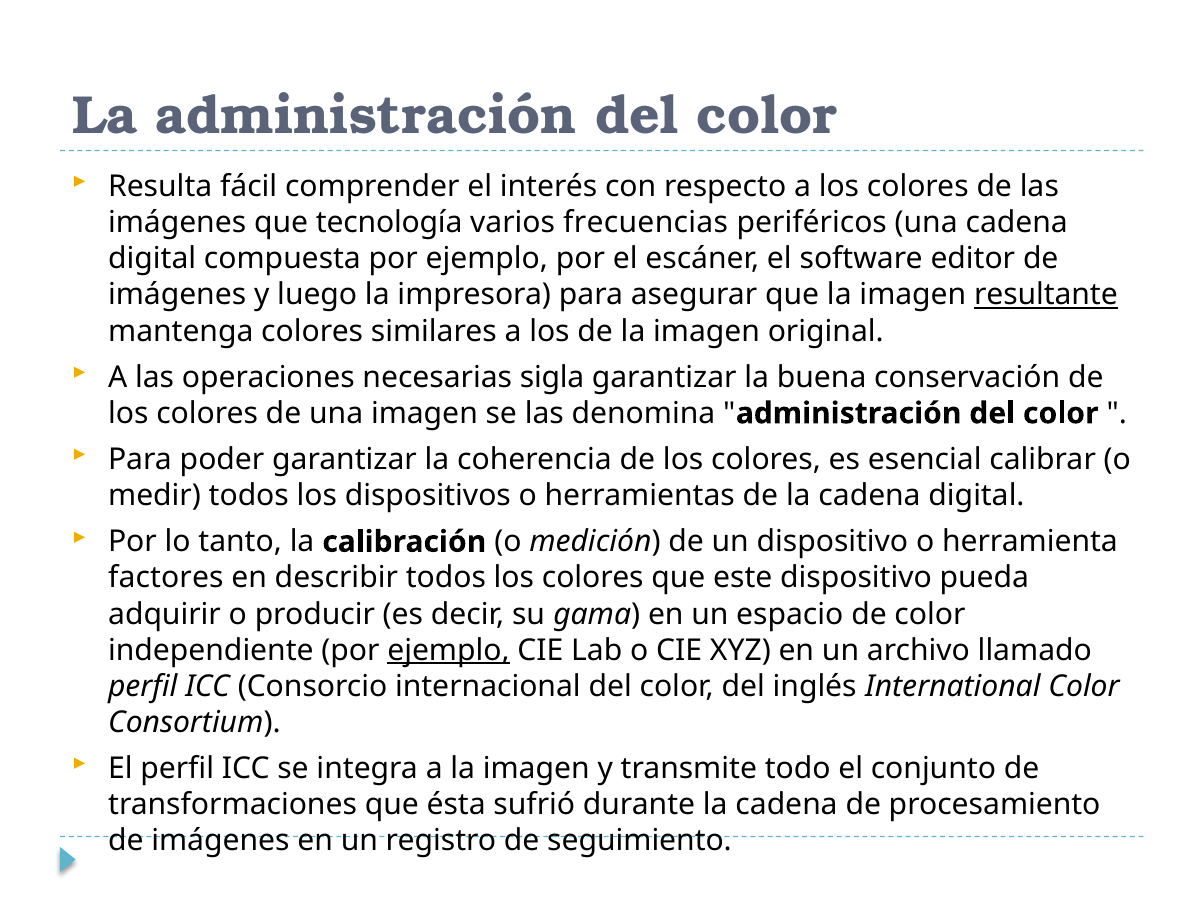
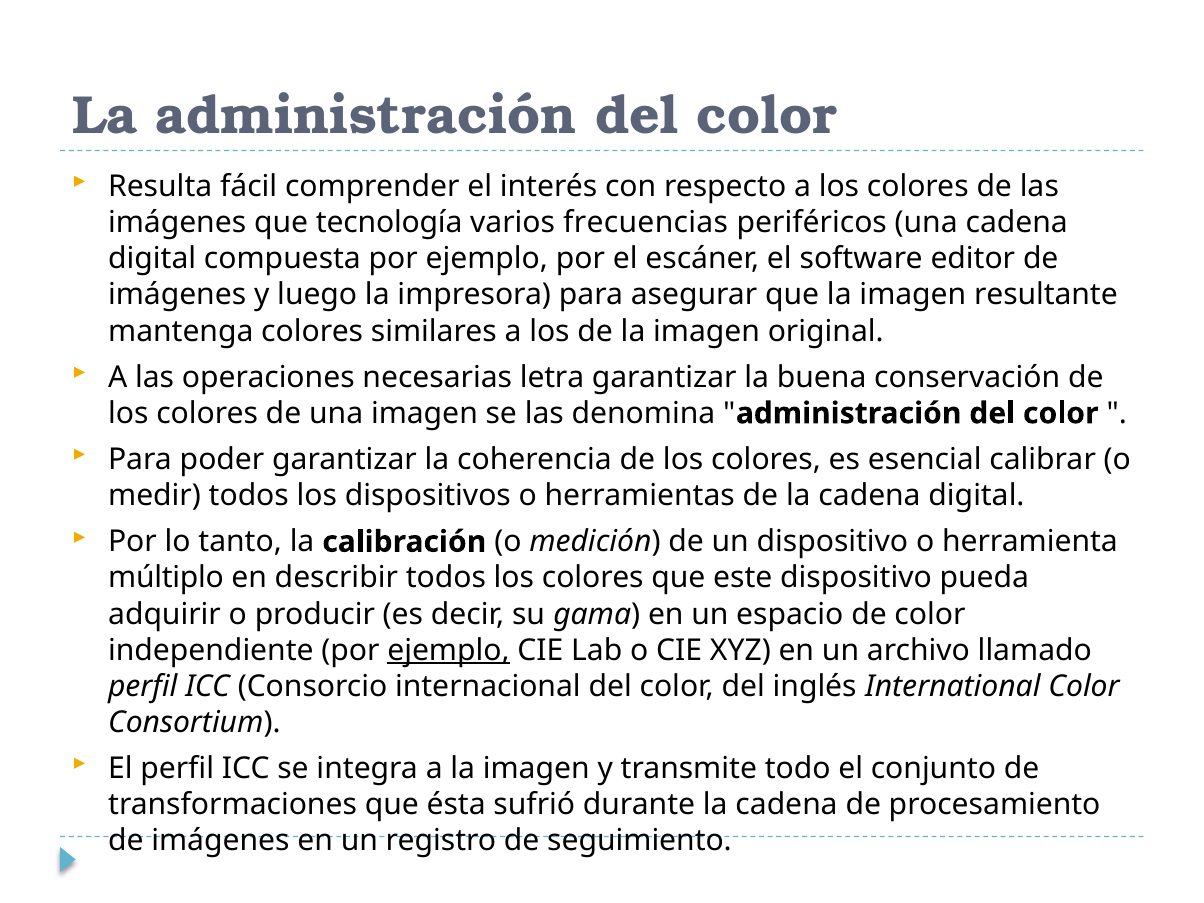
resultante underline: present -> none
sigla: sigla -> letra
factores: factores -> múltiplo
